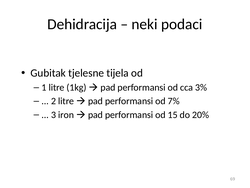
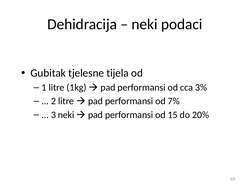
3 iron: iron -> neki
